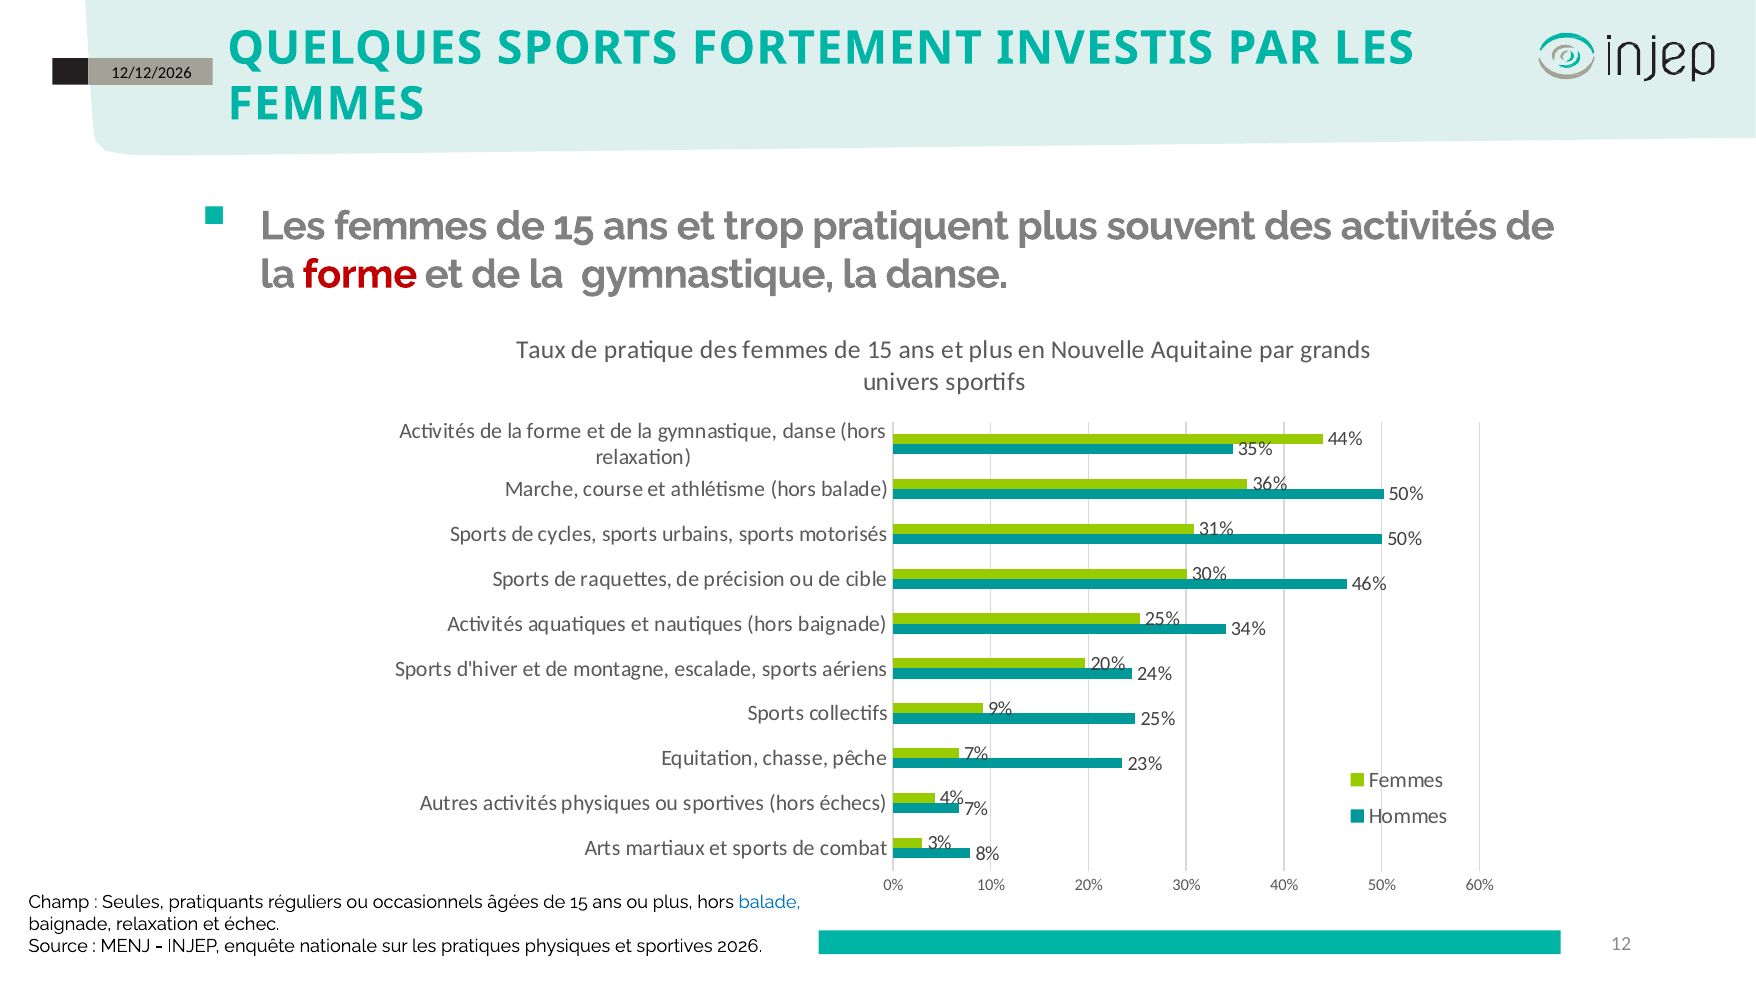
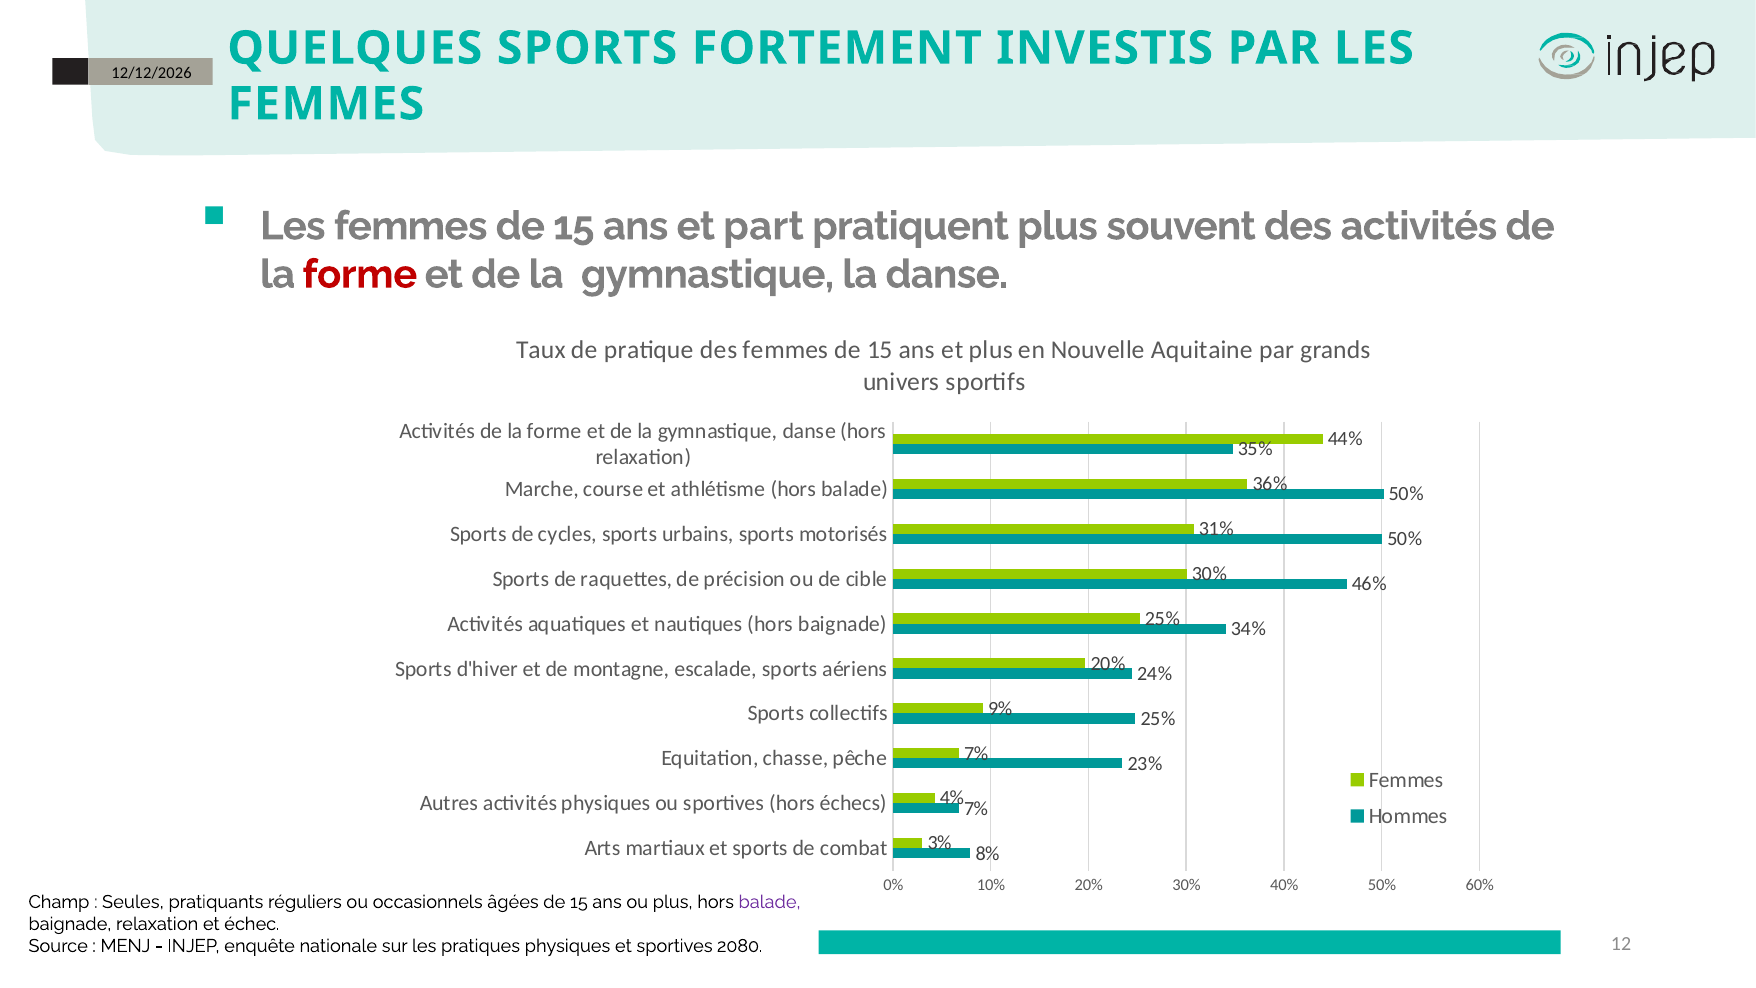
trop: trop -> part
balade at (770, 902) colour: blue -> purple
2026: 2026 -> 2080
